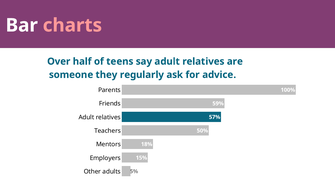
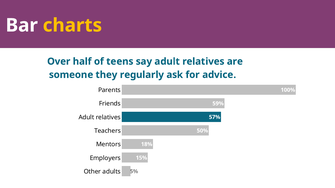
charts colour: pink -> yellow
